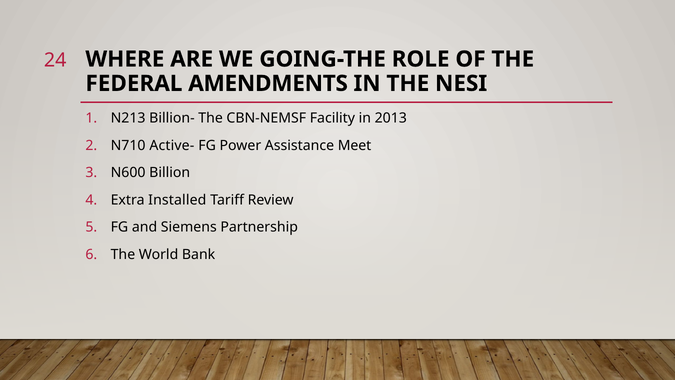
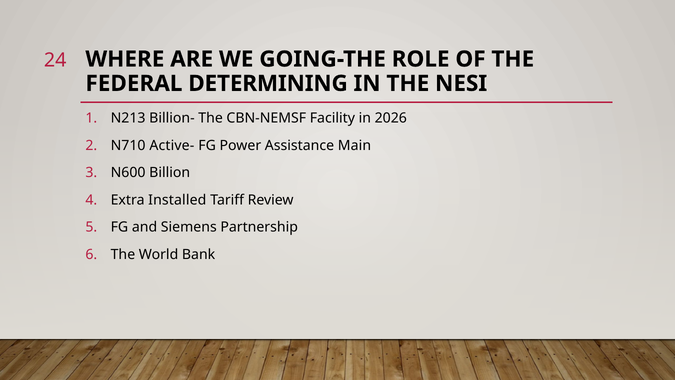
AMENDMENTS: AMENDMENTS -> DETERMINING
2013: 2013 -> 2026
Meet: Meet -> Main
